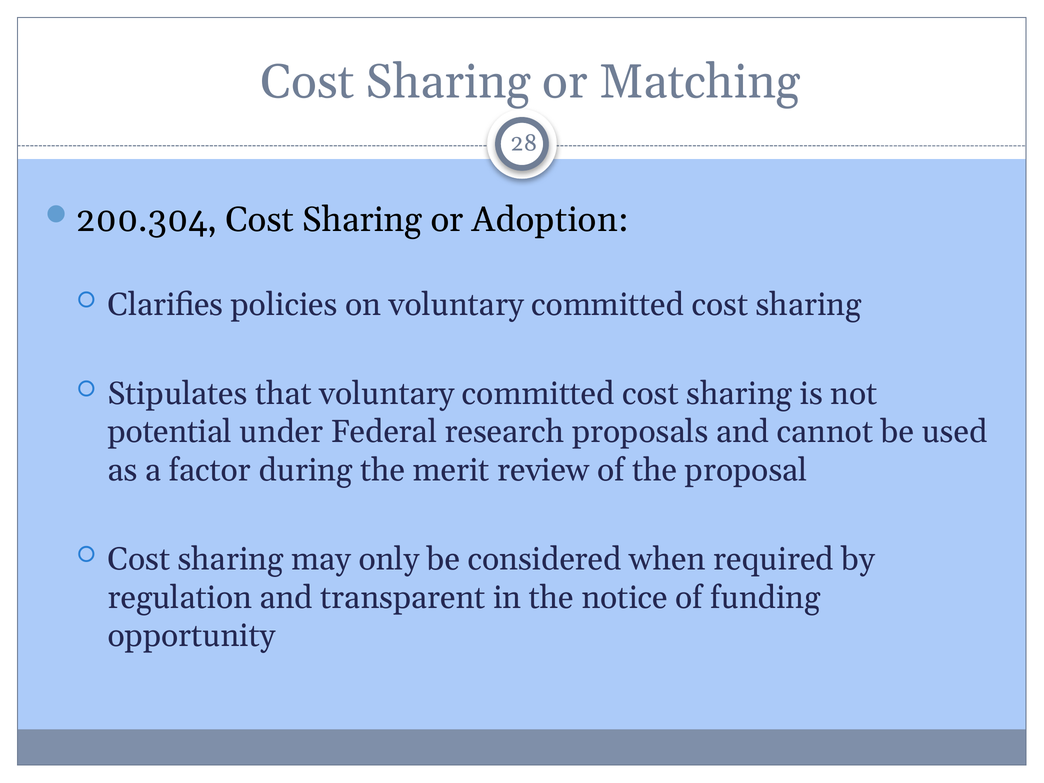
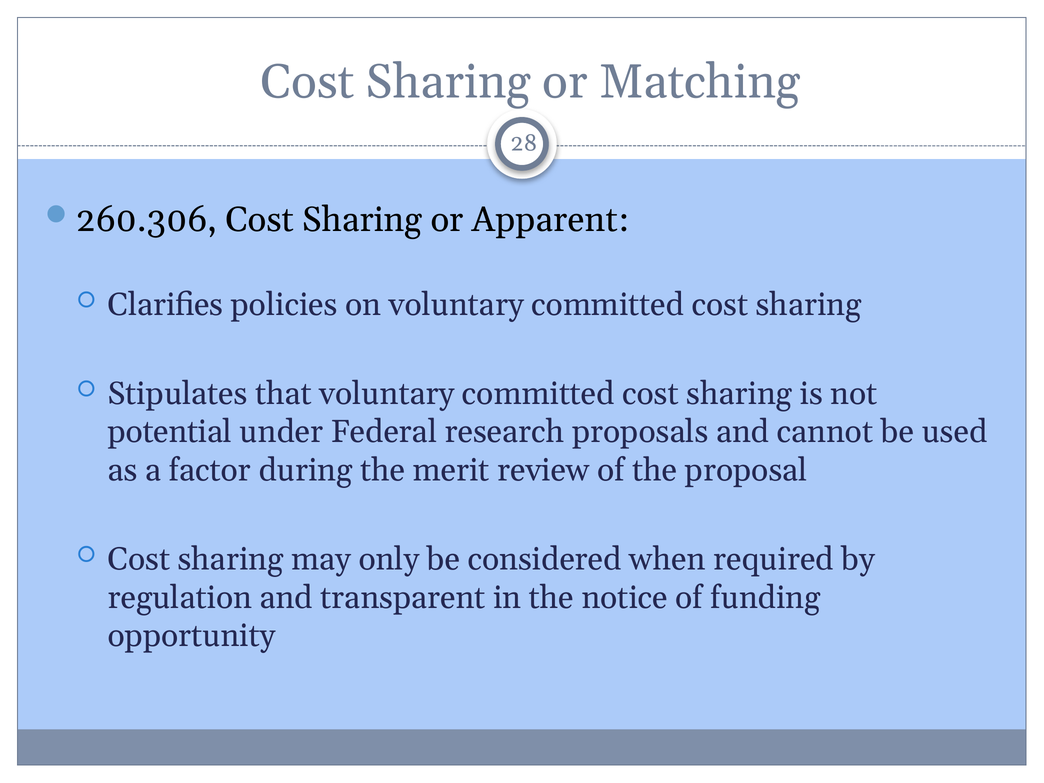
200.304: 200.304 -> 260.306
Adoption: Adoption -> Apparent
